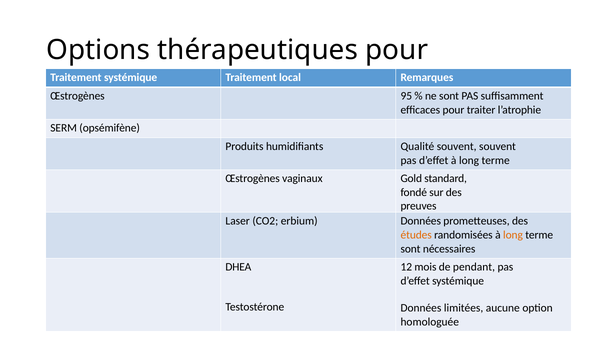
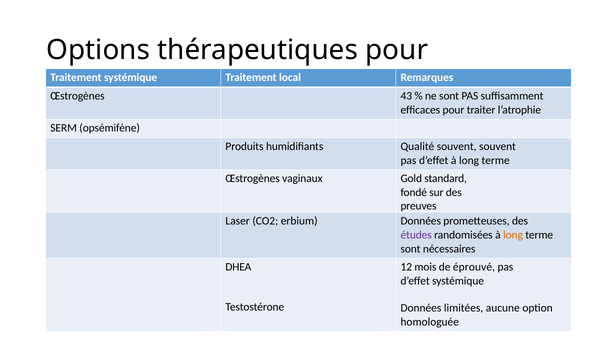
95: 95 -> 43
études colour: orange -> purple
pendant: pendant -> éprouvé
